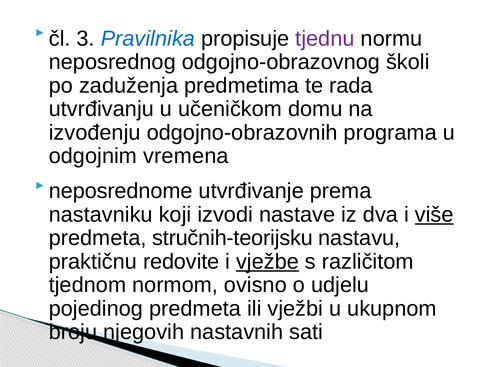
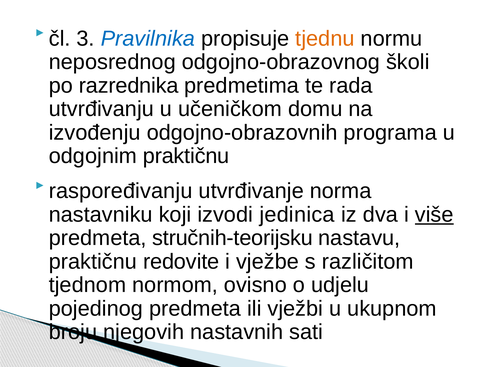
tjednu colour: purple -> orange
zaduženja: zaduženja -> razrednika
odgojnim vremena: vremena -> praktičnu
neposrednome: neposrednome -> raspoređivanju
prema: prema -> norma
nastave: nastave -> jedinica
vježbe underline: present -> none
